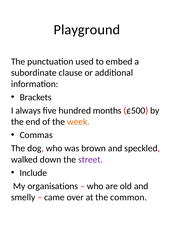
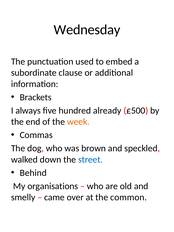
Playground: Playground -> Wednesday
months: months -> already
street colour: purple -> blue
Include: Include -> Behind
